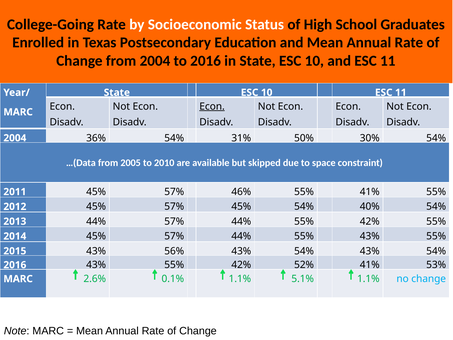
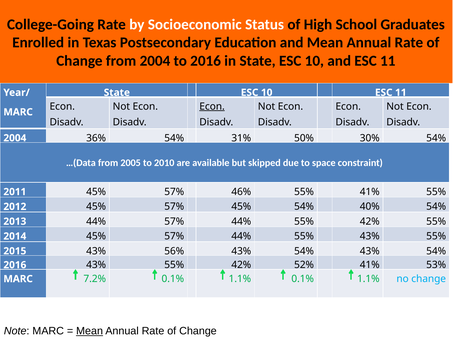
2.6%: 2.6% -> 7.2%
1.1% 5.1%: 5.1% -> 0.1%
Mean at (90, 331) underline: none -> present
